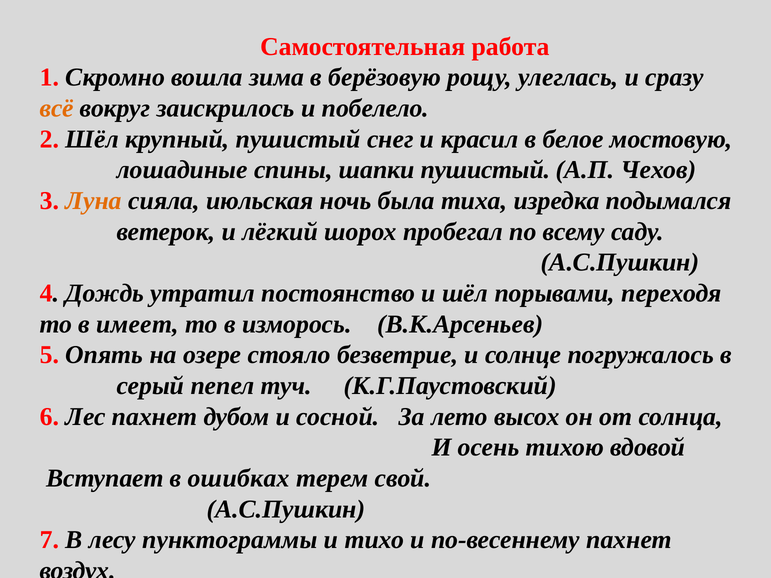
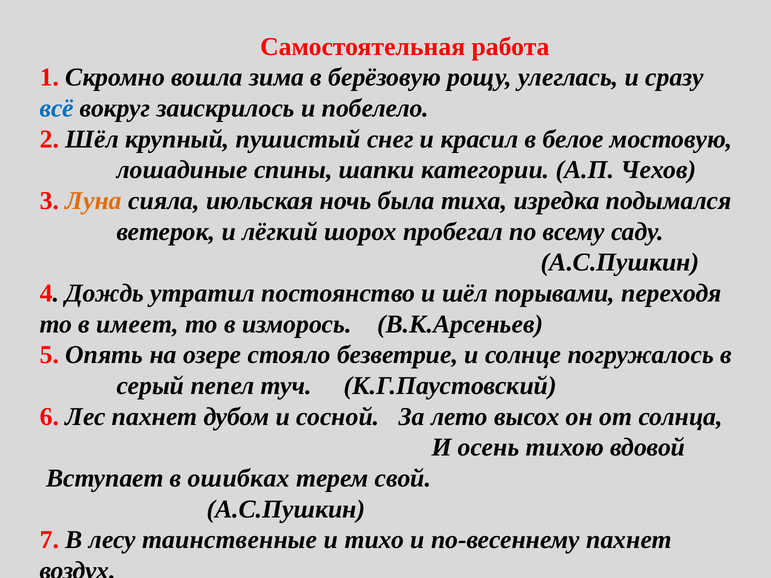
всё colour: orange -> blue
шапки пушистый: пушистый -> категории
пунктограммы: пунктограммы -> таинственные
